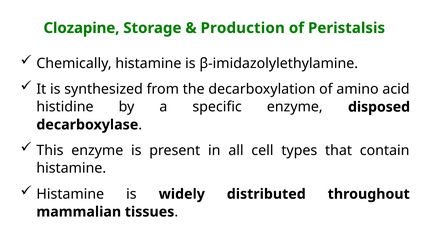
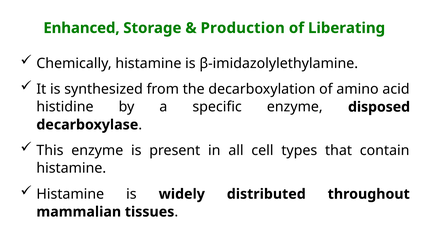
Clozapine: Clozapine -> Enhanced
Peristalsis: Peristalsis -> Liberating
